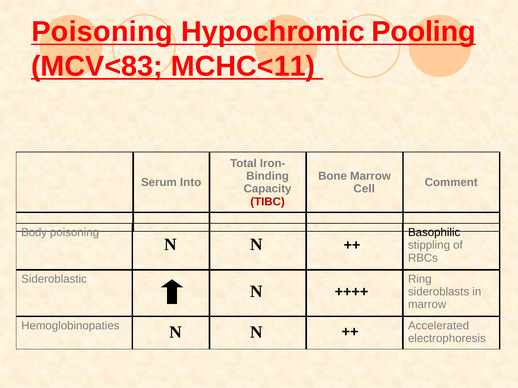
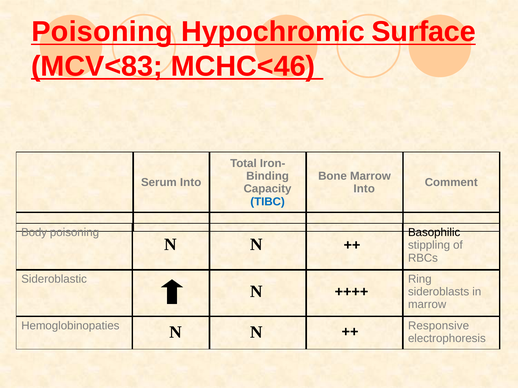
Pooling: Pooling -> Surface
MCHC<11: MCHC<11 -> MCHC<46
Cell at (364, 189): Cell -> Into
TIBC colour: red -> blue
Accelerated: Accelerated -> Responsive
